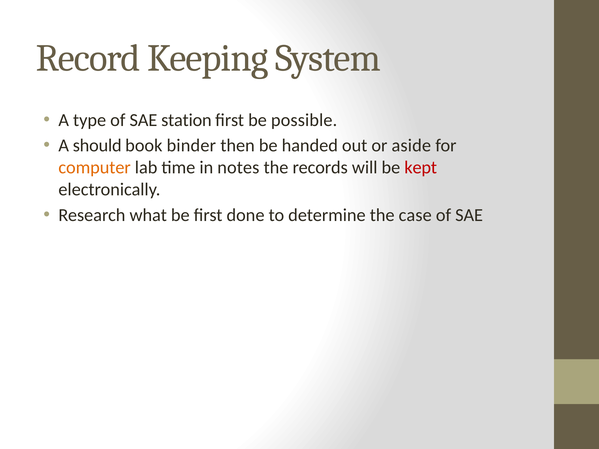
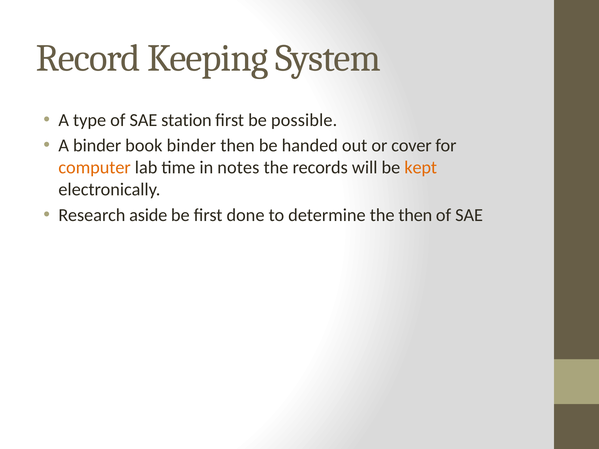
A should: should -> binder
aside: aside -> cover
kept colour: red -> orange
what: what -> aside
the case: case -> then
